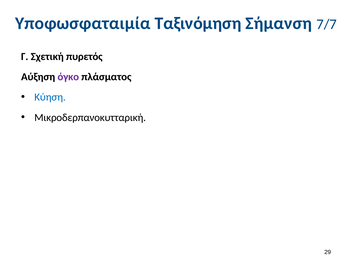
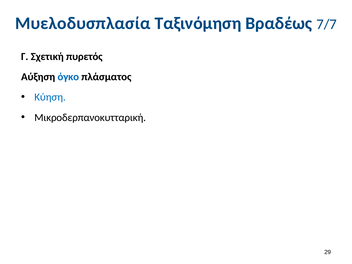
Υποφωσφαταιμία: Υποφωσφαταιμία -> Μυελοδυσπλασία
Σήμανση: Σήμανση -> Βραδέως
όγκο colour: purple -> blue
